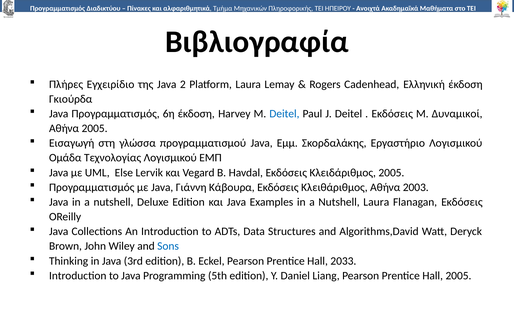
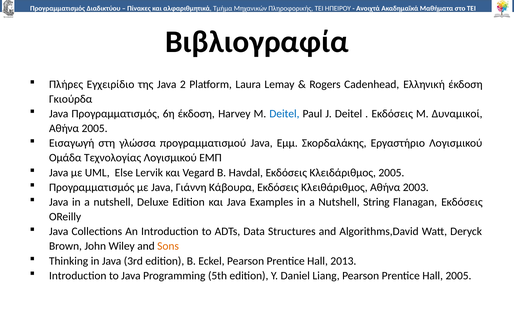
Nutshell Laura: Laura -> String
Sons colour: blue -> orange
2033: 2033 -> 2013
